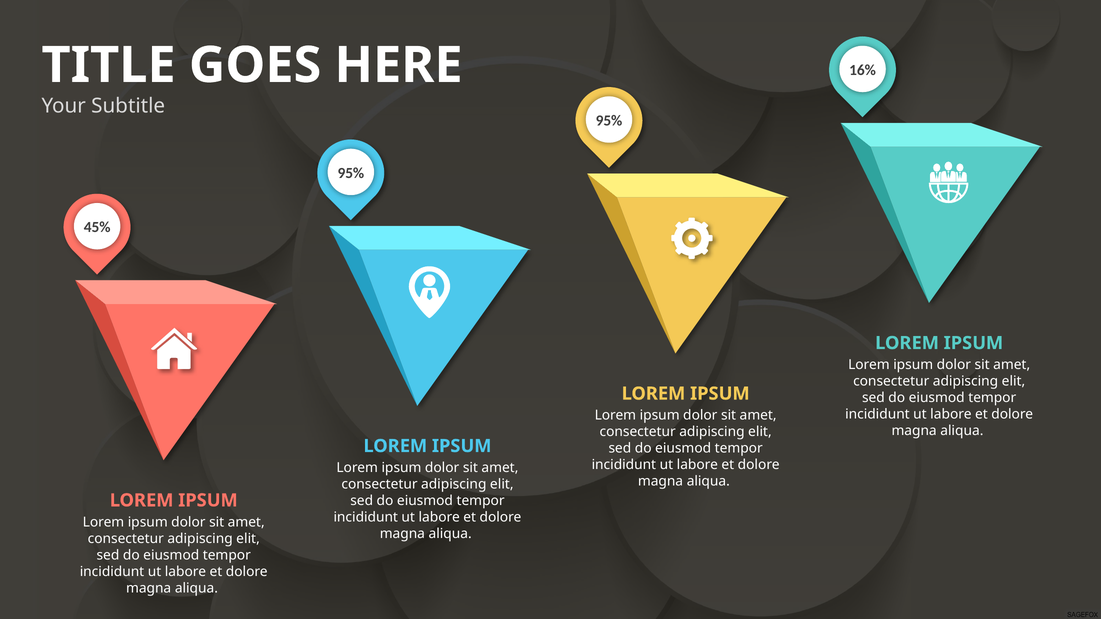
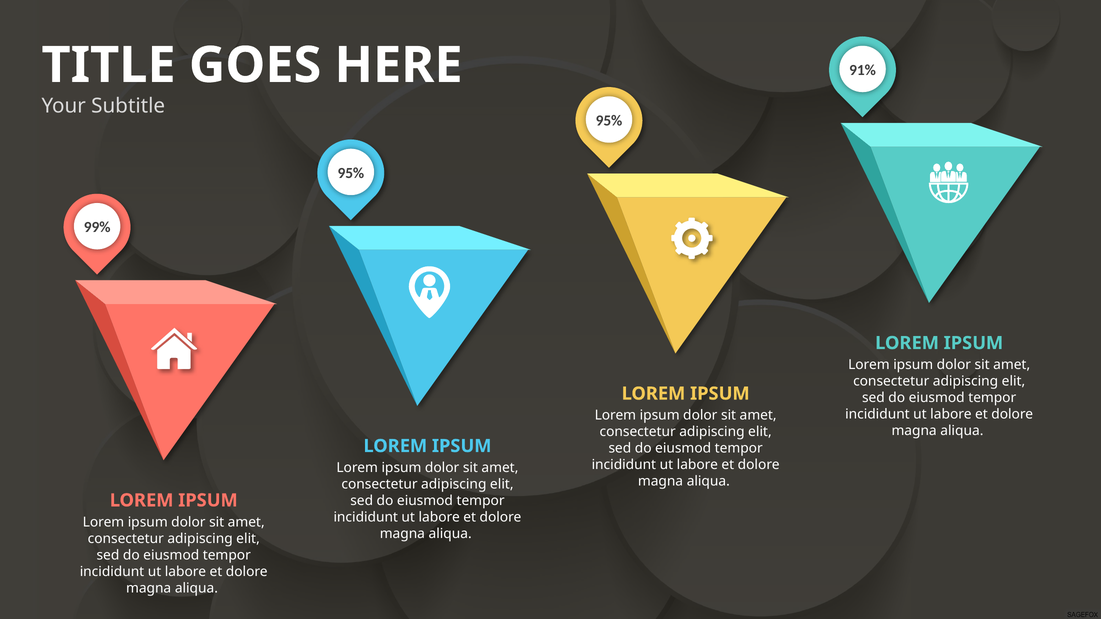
16%: 16% -> 91%
45%: 45% -> 99%
